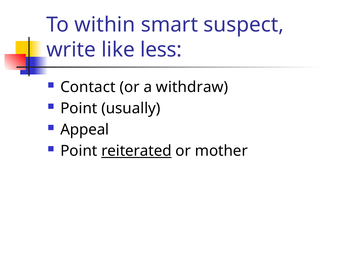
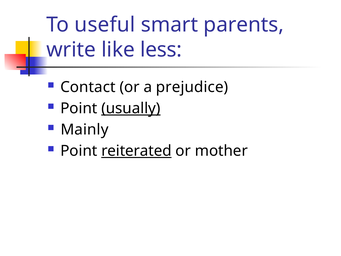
within: within -> useful
suspect: suspect -> parents
withdraw: withdraw -> prejudice
usually underline: none -> present
Appeal: Appeal -> Mainly
